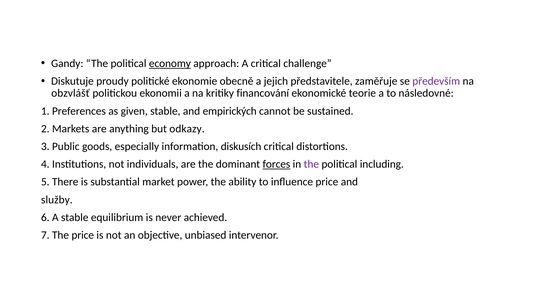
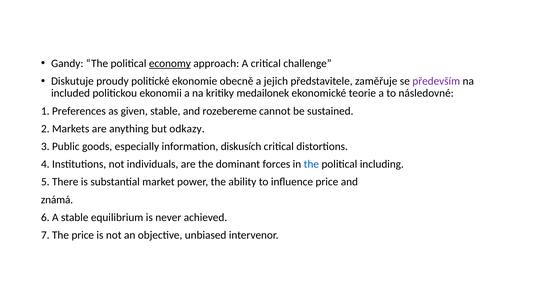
obzvlášť: obzvlášť -> included
financování: financování -> medailonek
empirických: empirických -> rozebereme
forces underline: present -> none
the at (311, 164) colour: purple -> blue
služby: služby -> známá
